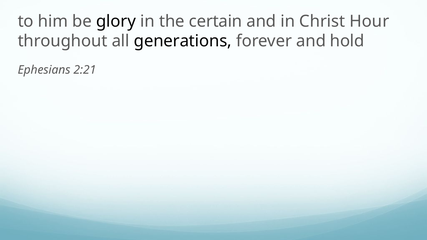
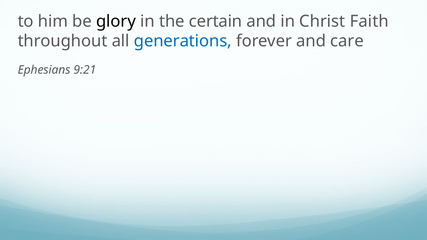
Hour: Hour -> Faith
generations colour: black -> blue
hold: hold -> care
2:21: 2:21 -> 9:21
